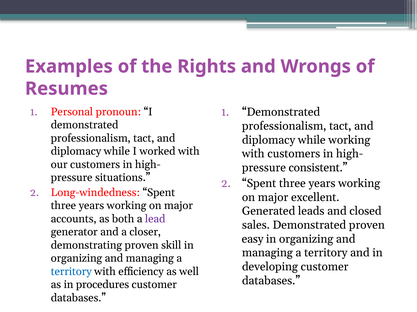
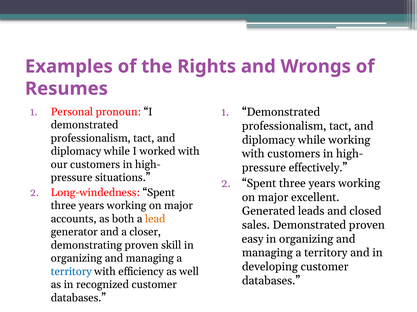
consistent: consistent -> effectively
lead colour: purple -> orange
procedures: procedures -> recognized
